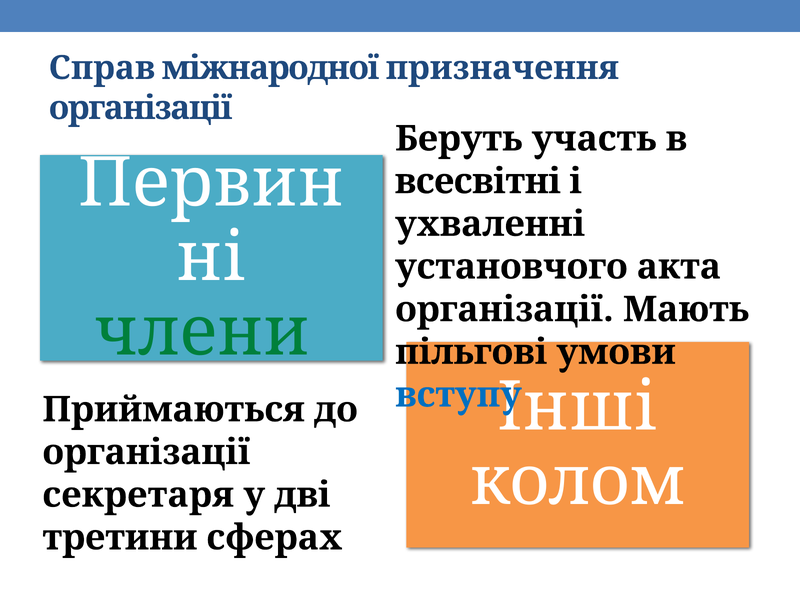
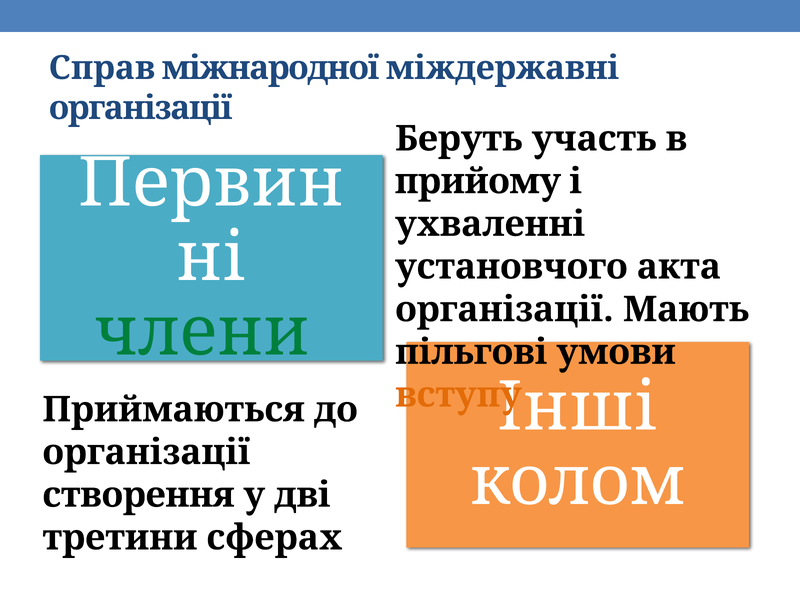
призначення: призначення -> міждержавні
всесвітні: всесвітні -> прийому
вступу colour: blue -> orange
секретаря: секретаря -> створення
